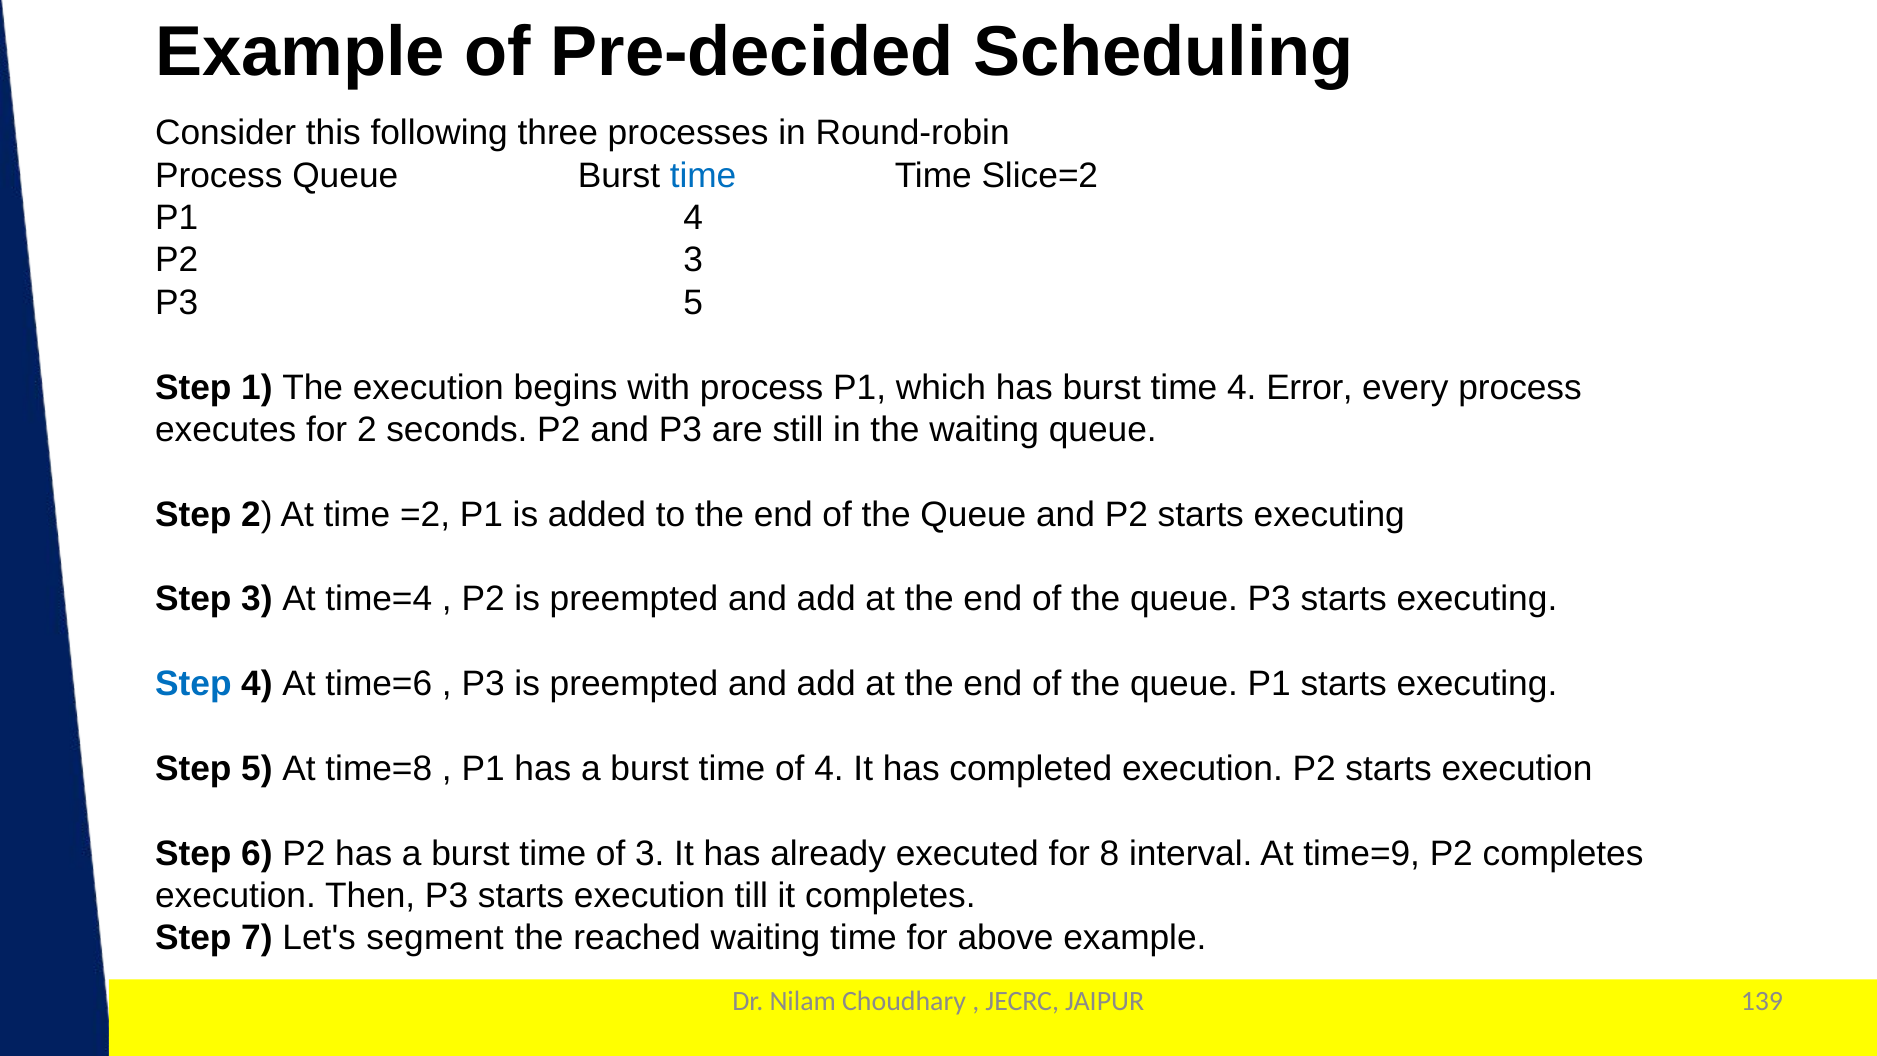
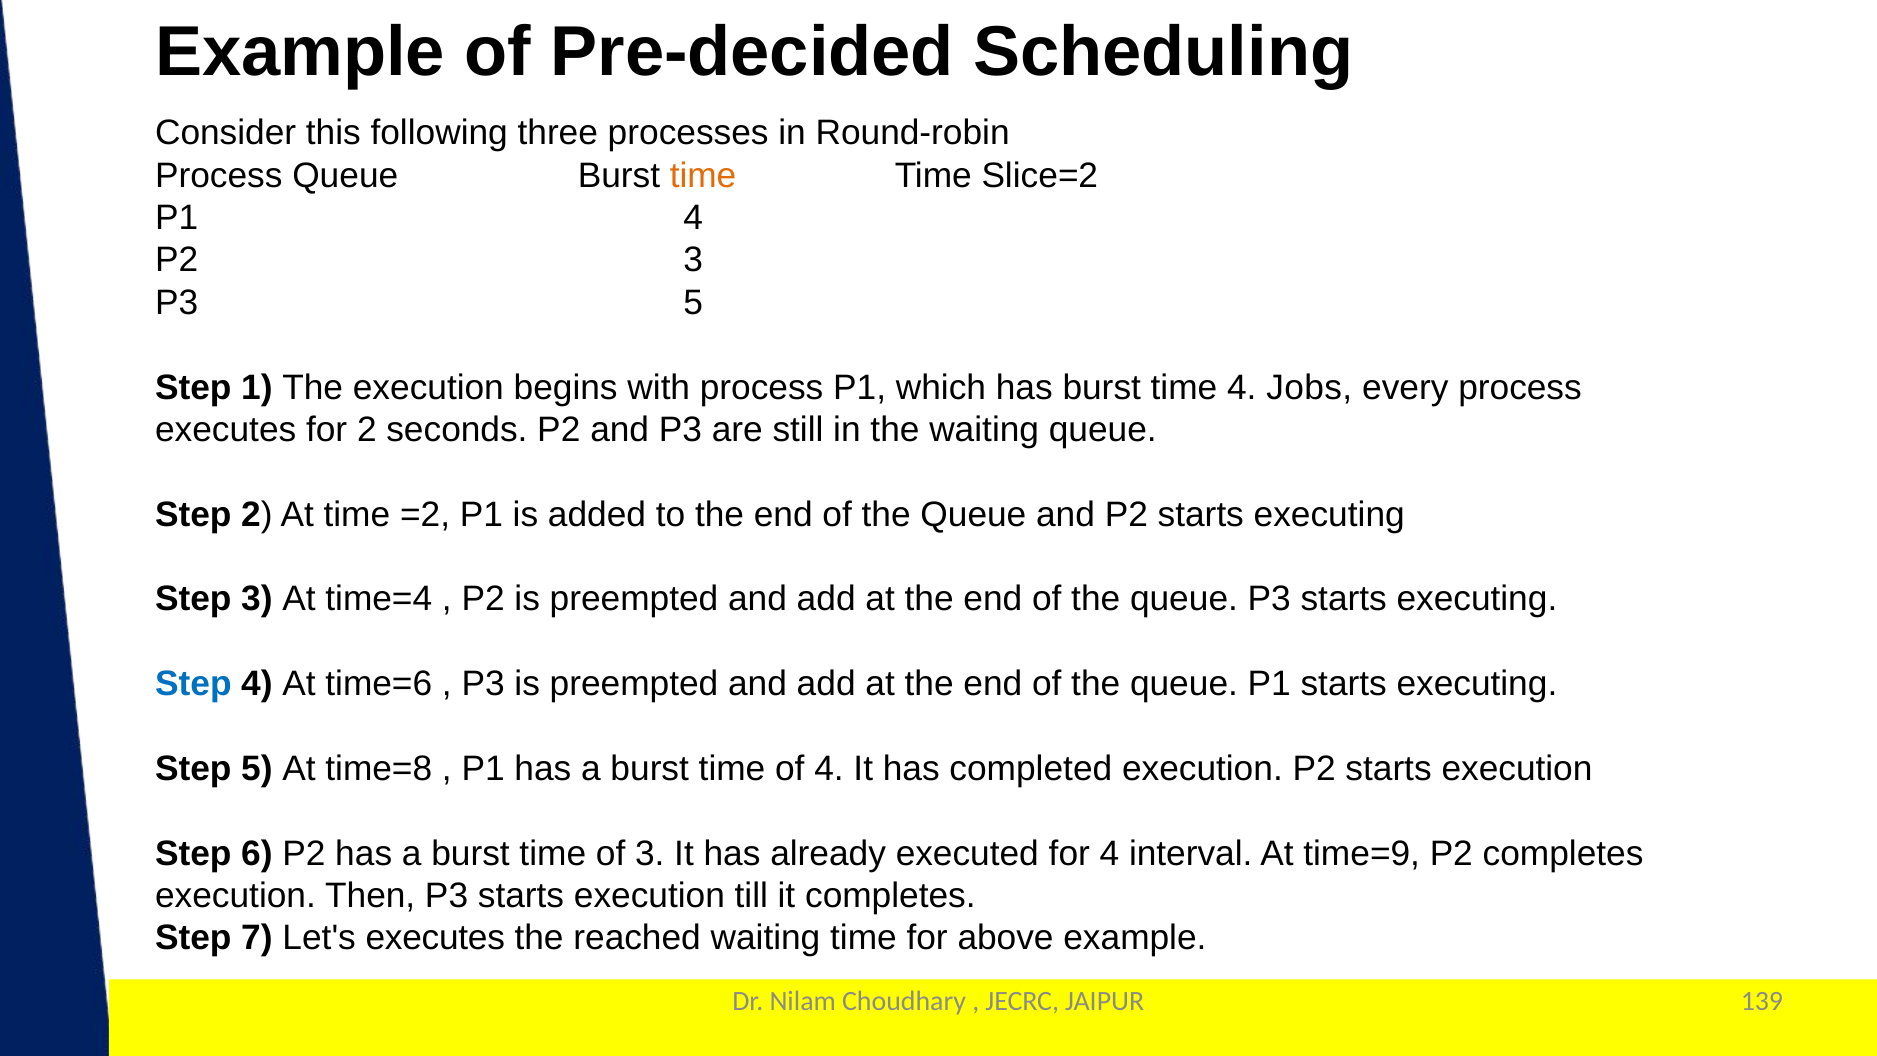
time at (703, 176) colour: blue -> orange
Error: Error -> Jobs
for 8: 8 -> 4
Let's segment: segment -> executes
